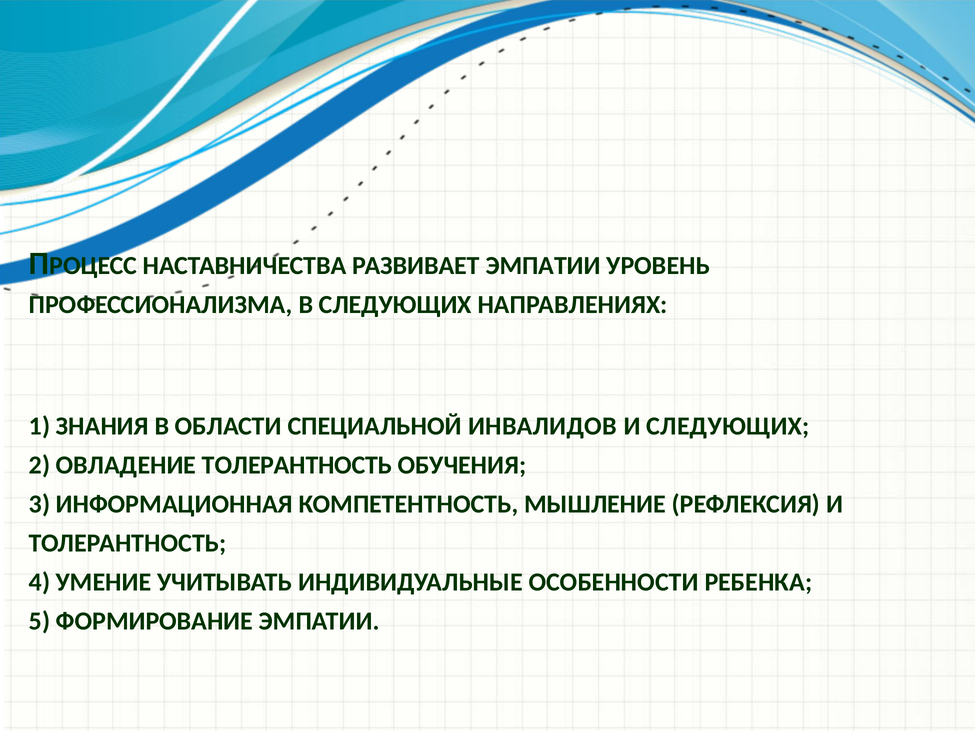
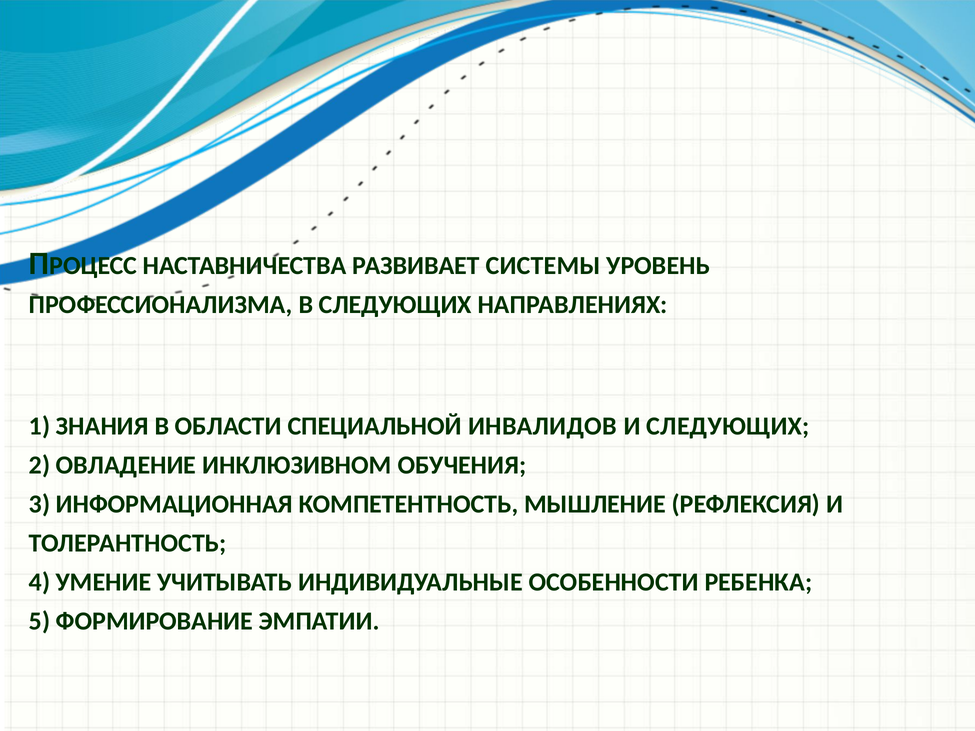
РАЗВИВАЕТ ЭМПАТИИ: ЭМПАТИИ -> СИСТЕМЫ
ОВЛАДЕНИЕ ТОЛЕРАНТНОСТЬ: ТОЛЕРАНТНОСТЬ -> ИНКЛЮЗИВНОМ
